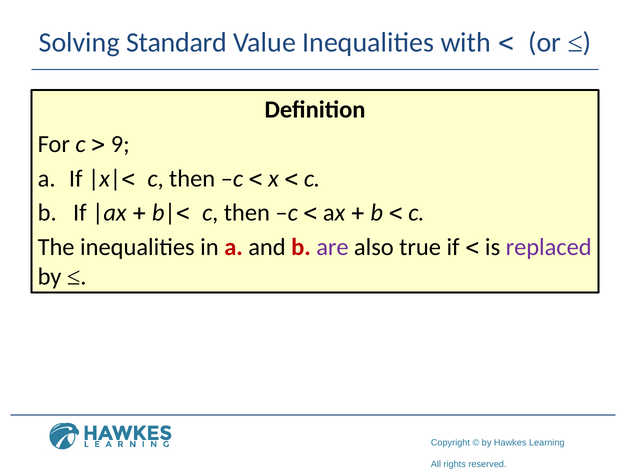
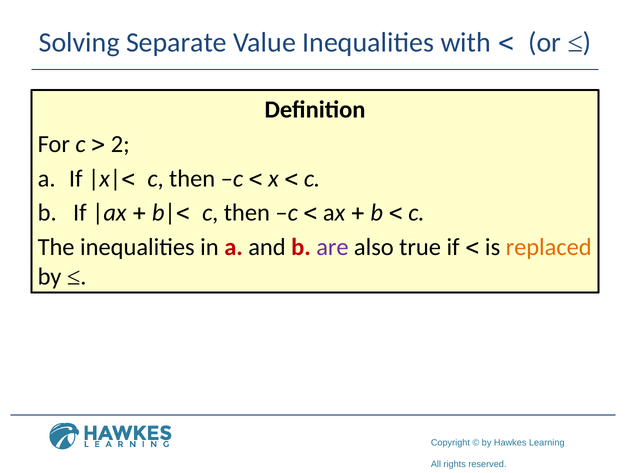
Standard: Standard -> Separate
9: 9 -> 2
replaced colour: purple -> orange
